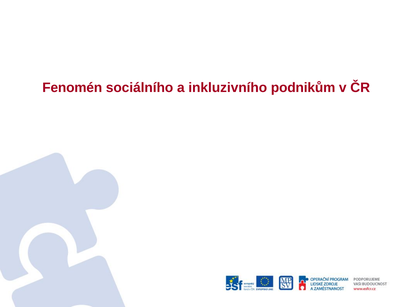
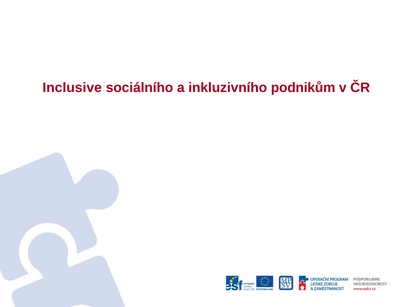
Fenomén: Fenomén -> Inclusive
